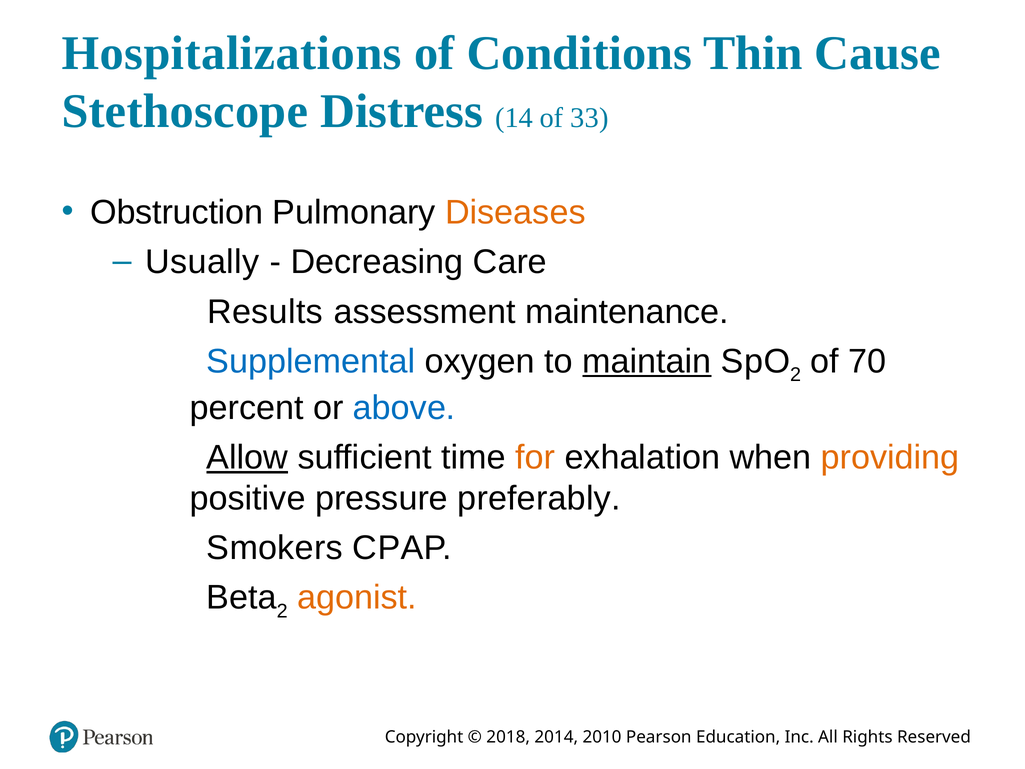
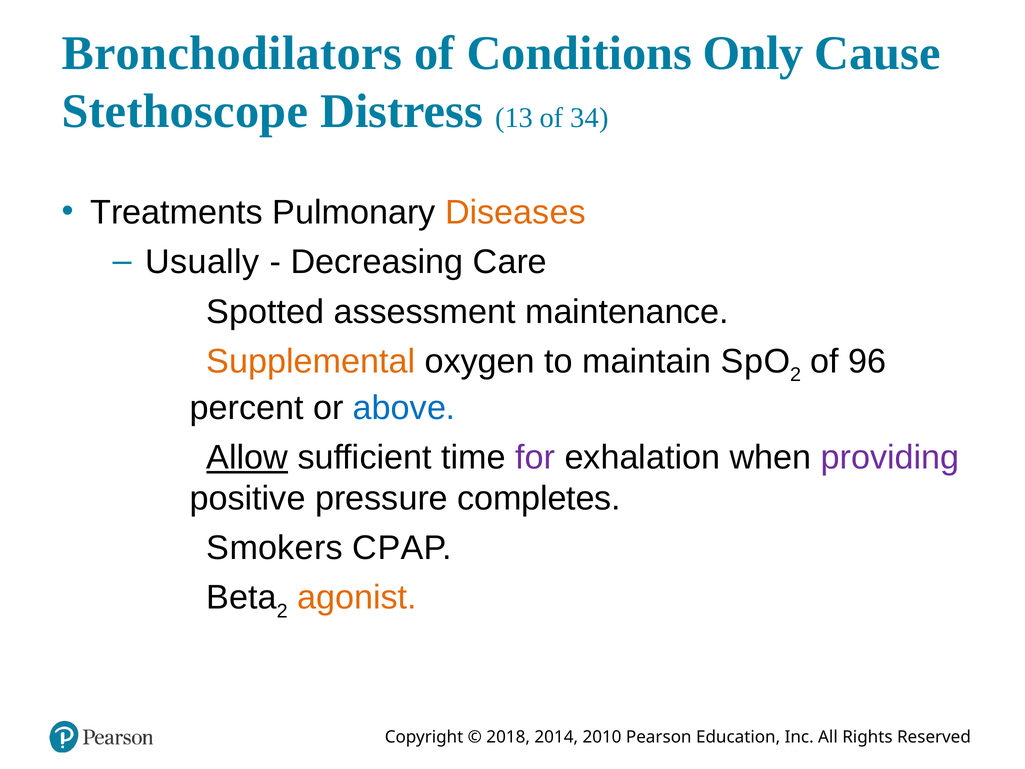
Hospitalizations: Hospitalizations -> Bronchodilators
Thin: Thin -> Only
14: 14 -> 13
33: 33 -> 34
Obstruction: Obstruction -> Treatments
Results: Results -> Spotted
Supplemental colour: blue -> orange
maintain underline: present -> none
70: 70 -> 96
for colour: orange -> purple
providing colour: orange -> purple
preferably: preferably -> completes
